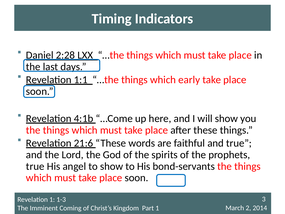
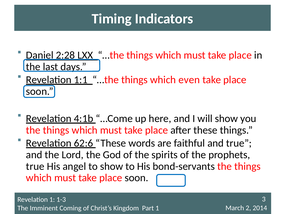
early: early -> even
21:6: 21:6 -> 62:6
